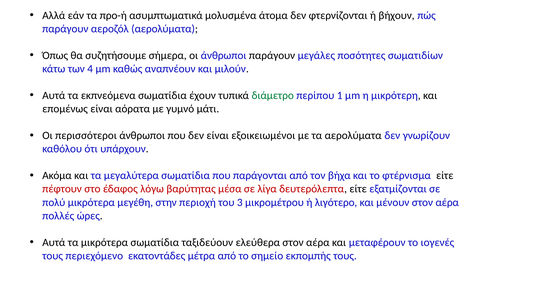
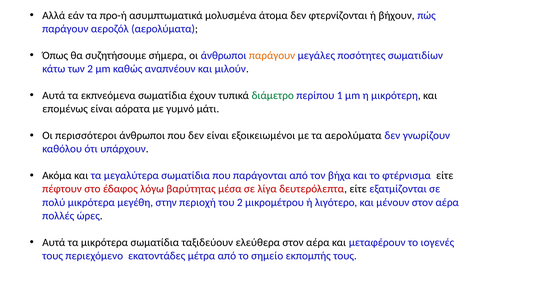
παράγουν at (272, 56) colour: black -> orange
των 4: 4 -> 2
του 3: 3 -> 2
